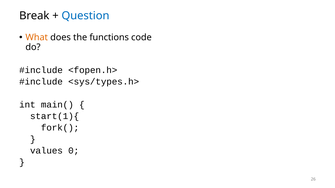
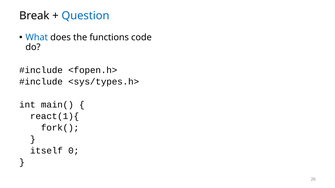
What colour: orange -> blue
start(1){: start(1){ -> react(1){
values: values -> itself
